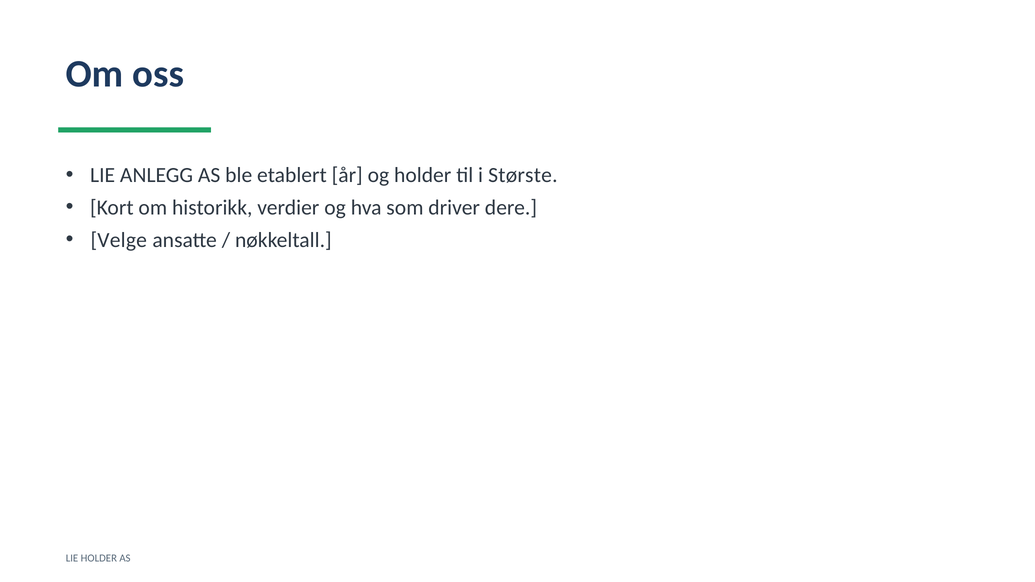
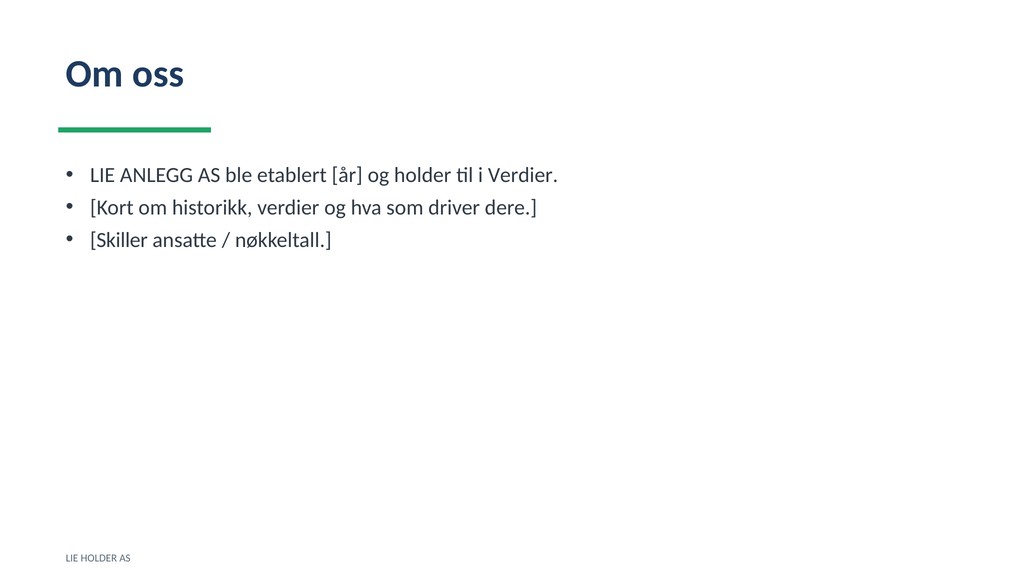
i Største: Største -> Verdier
Velge: Velge -> Skiller
